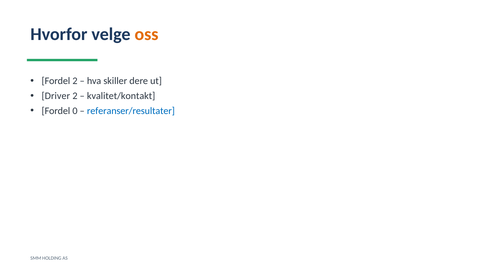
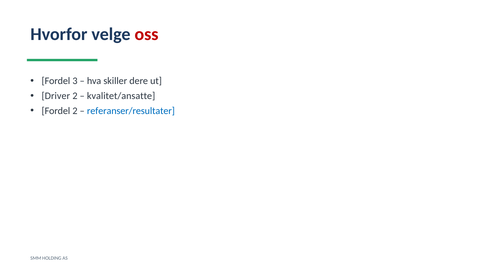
oss colour: orange -> red
Fordel 2: 2 -> 3
kvalitet/kontakt: kvalitet/kontakt -> kvalitet/ansatte
Fordel 0: 0 -> 2
